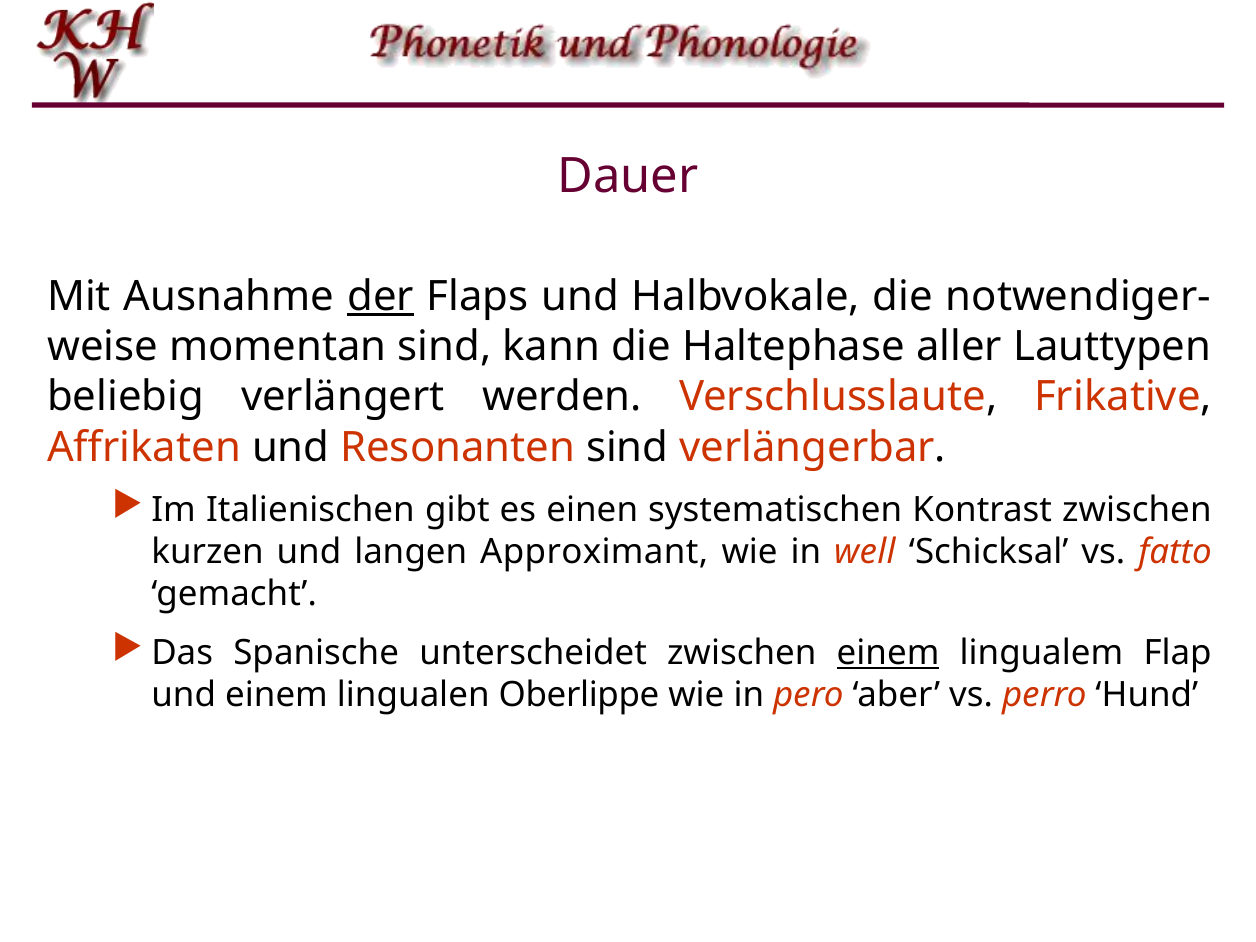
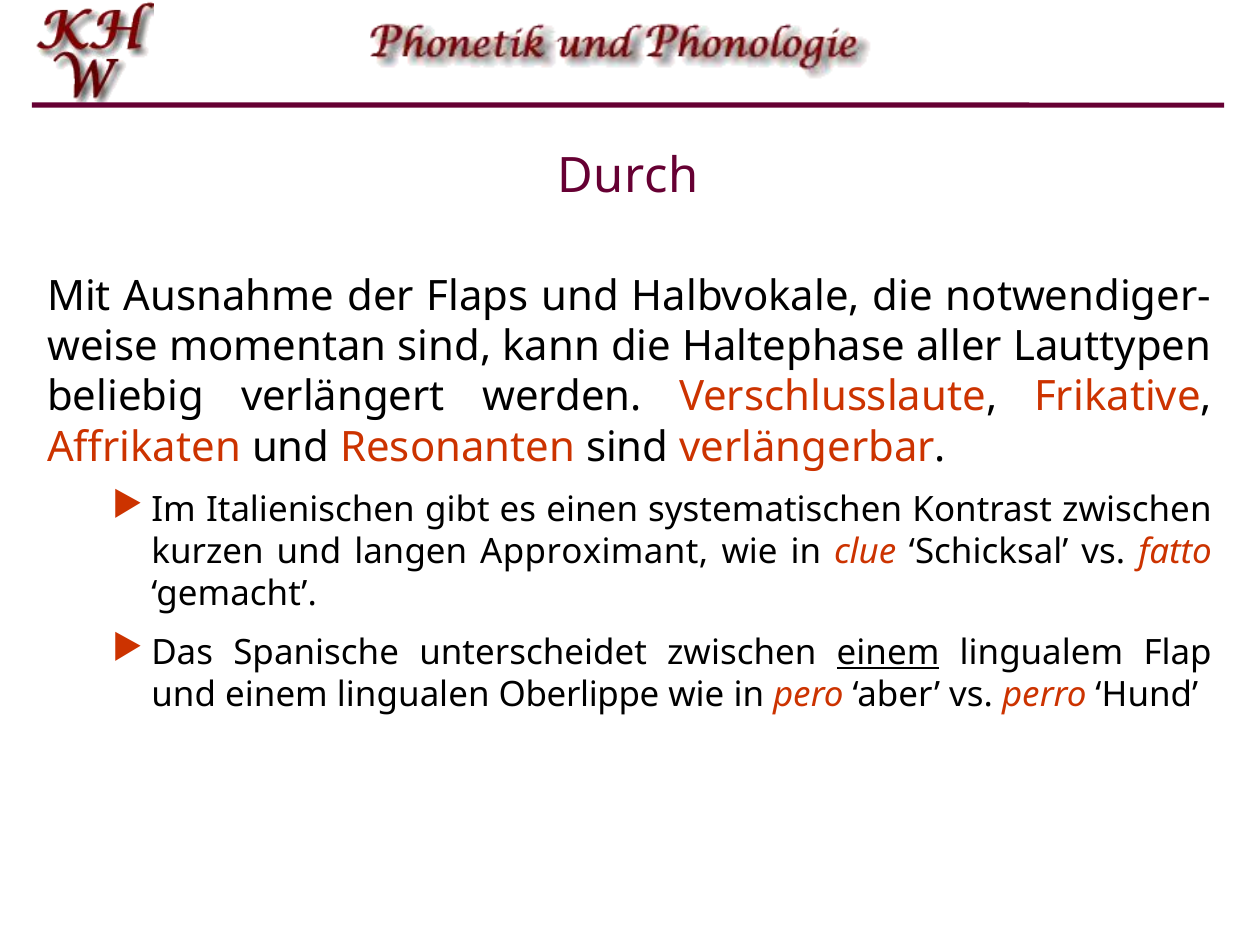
Dauer: Dauer -> Durch
der underline: present -> none
well: well -> clue
